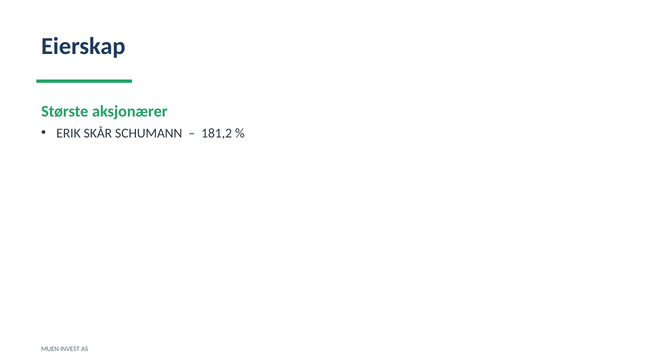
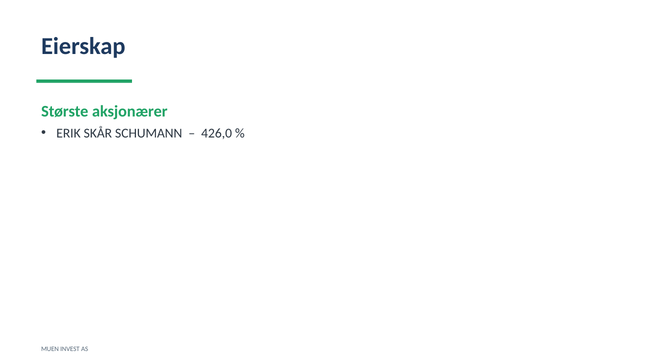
181,2: 181,2 -> 426,0
